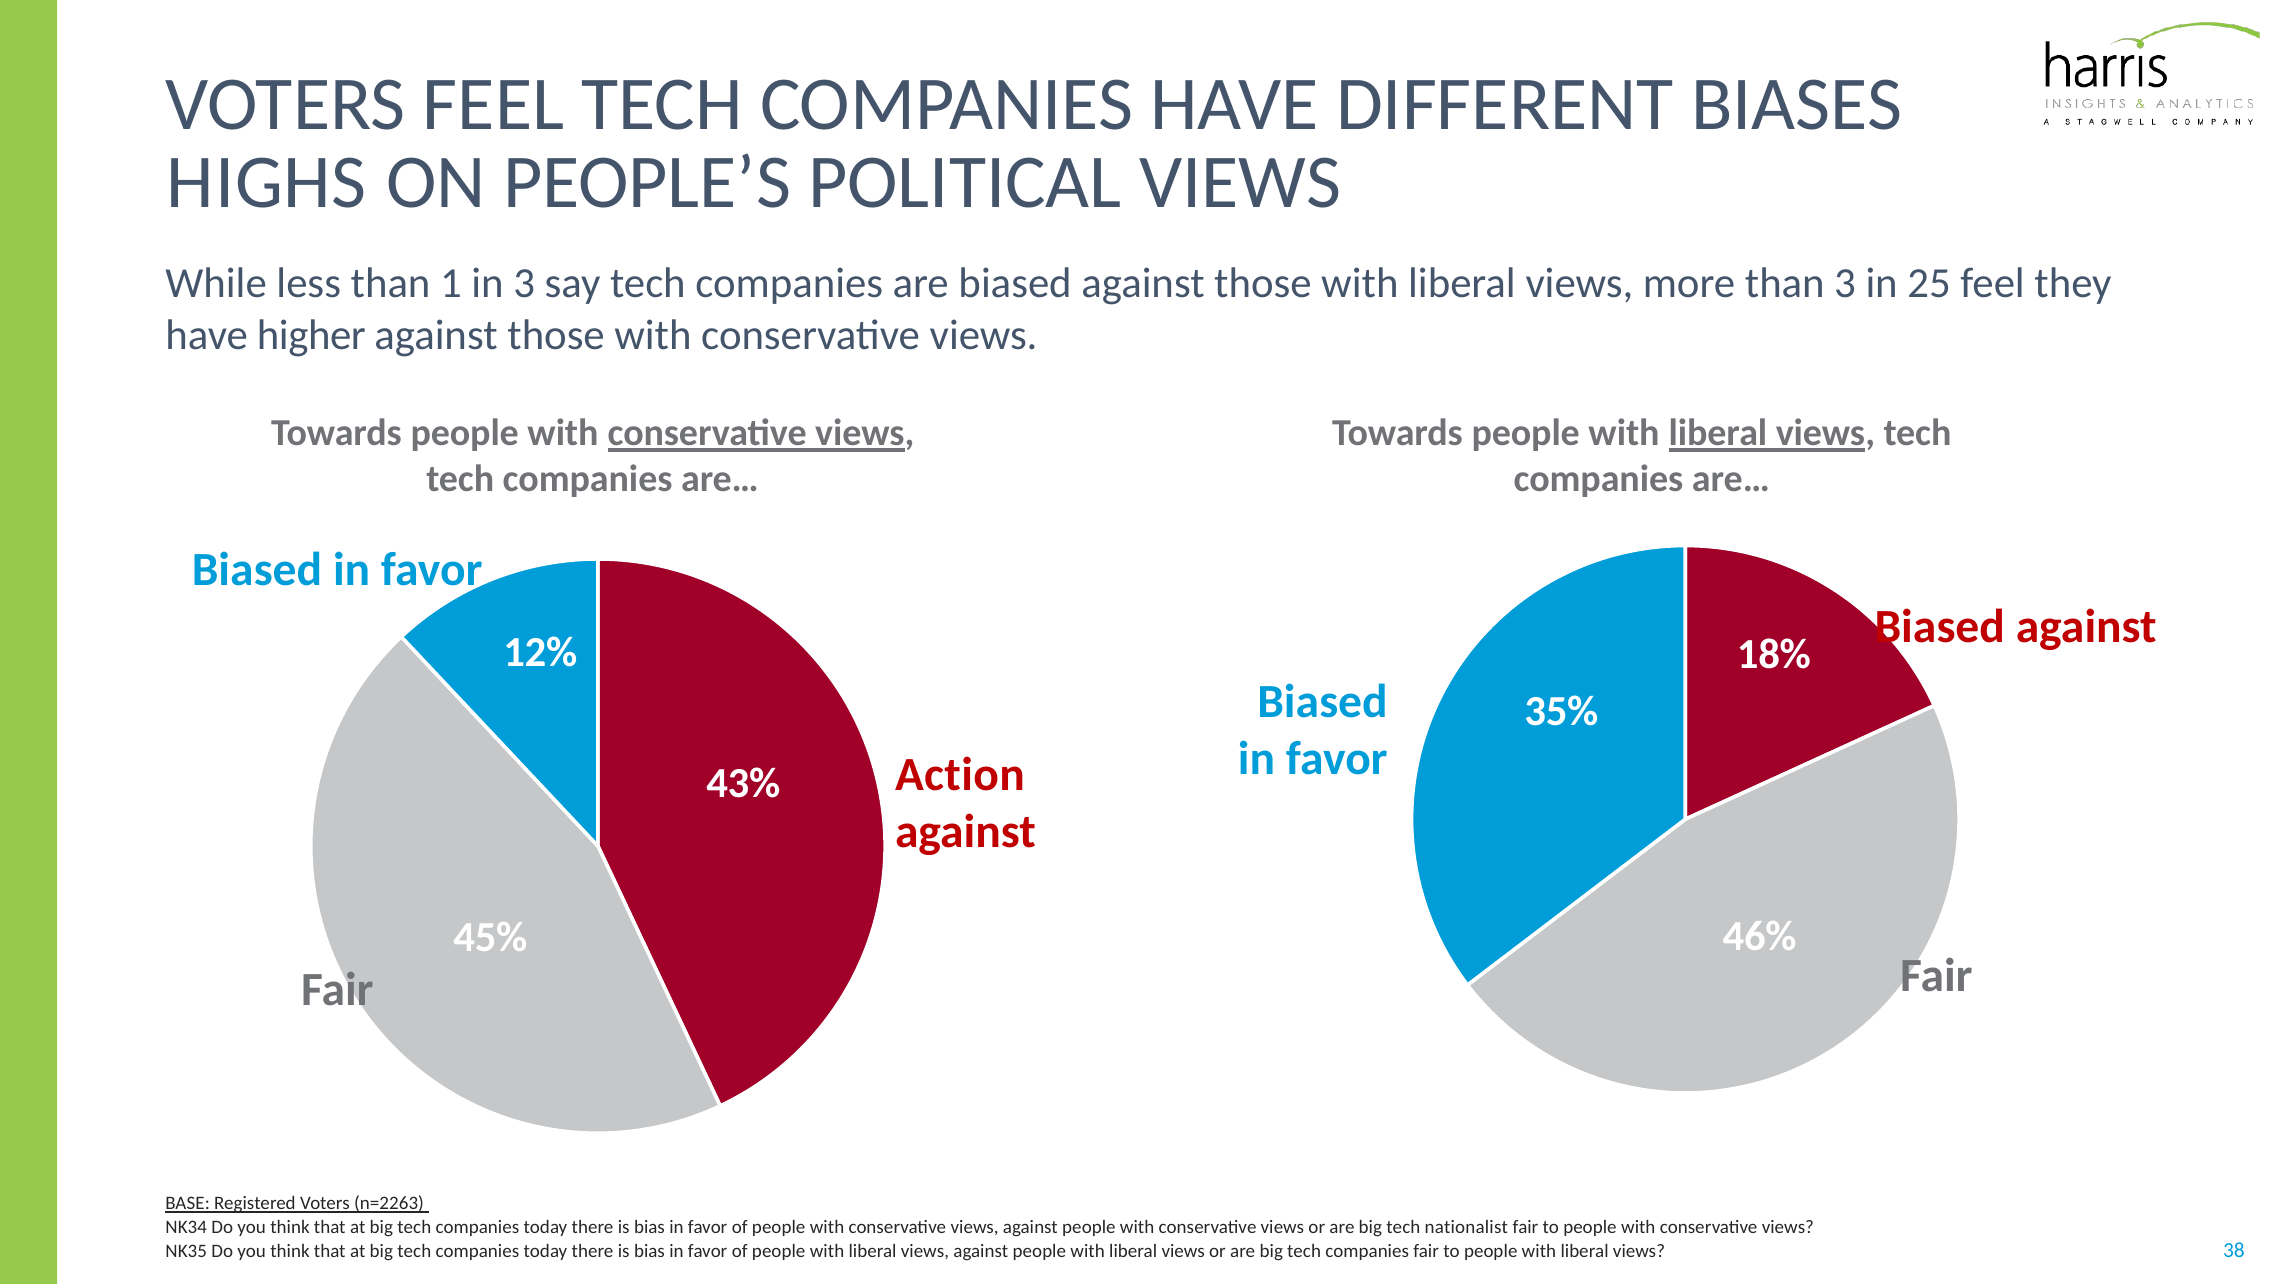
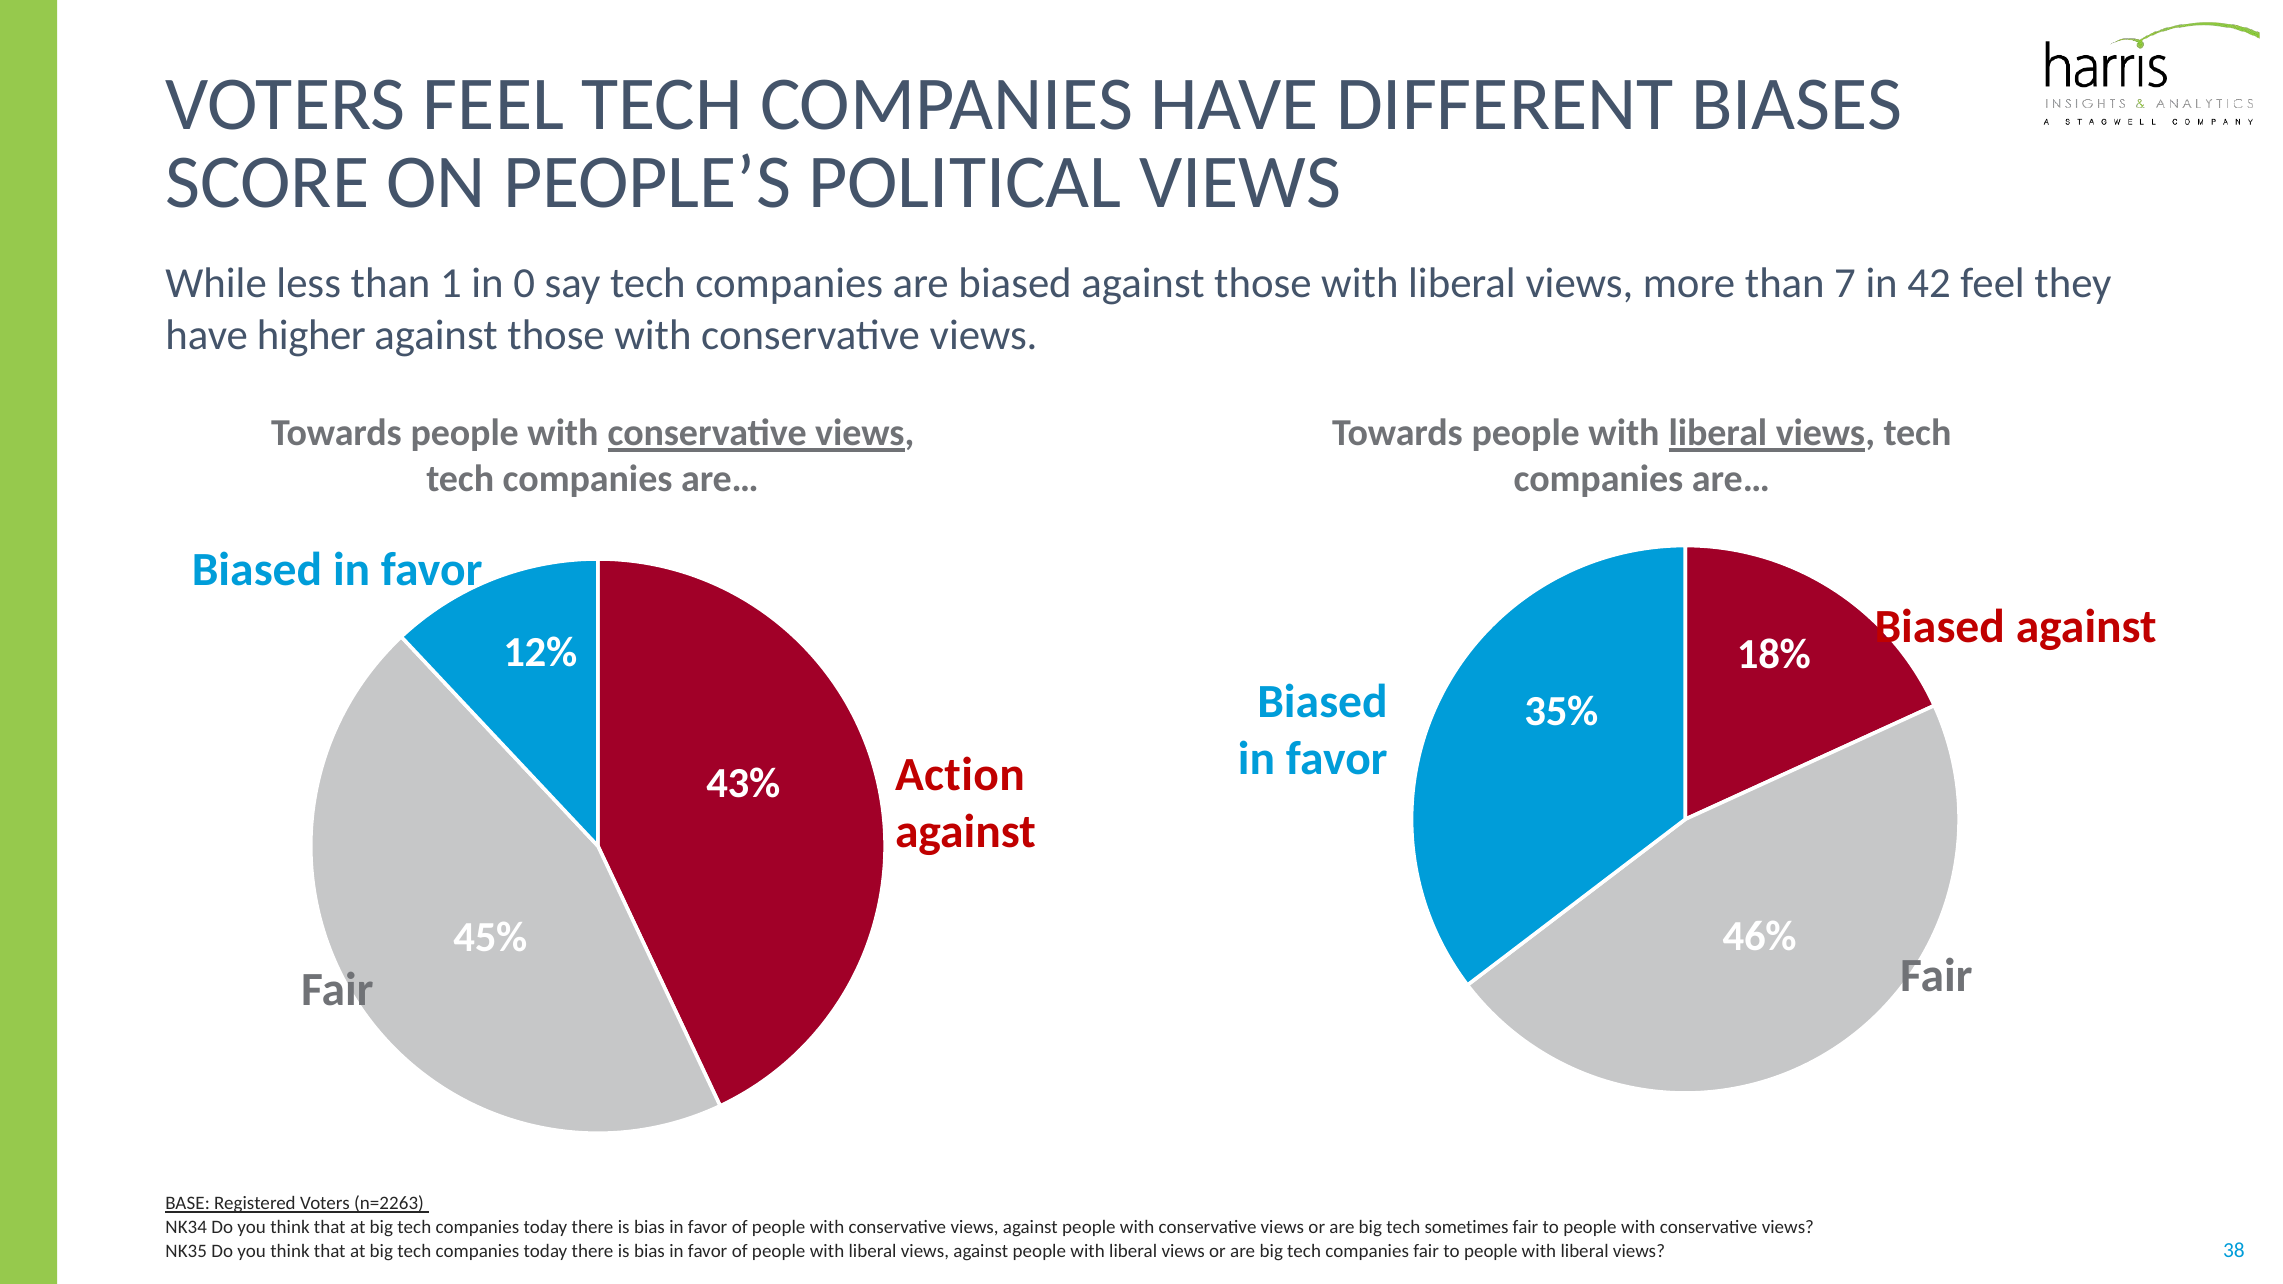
HIGHS: HIGHS -> SCORE
in 3: 3 -> 0
than 3: 3 -> 7
25: 25 -> 42
nationalist: nationalist -> sometimes
